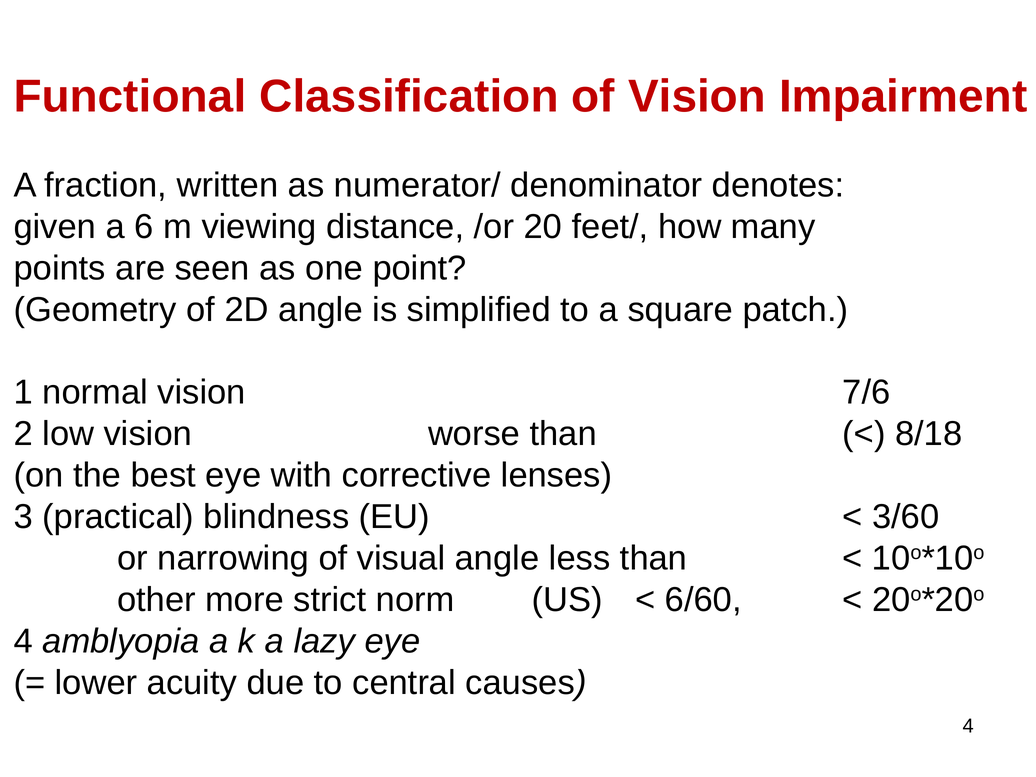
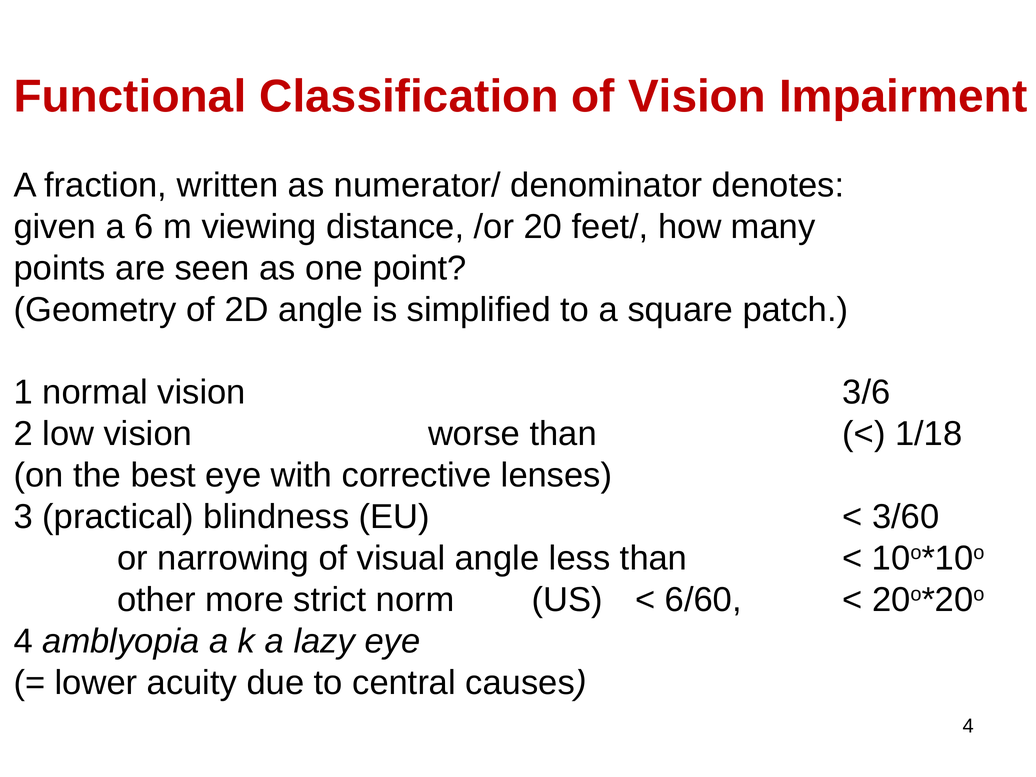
7/6: 7/6 -> 3/6
8/18: 8/18 -> 1/18
